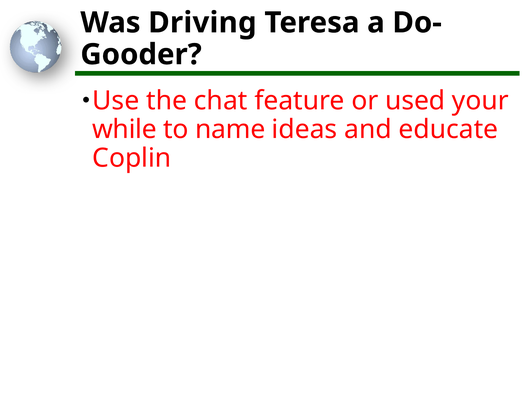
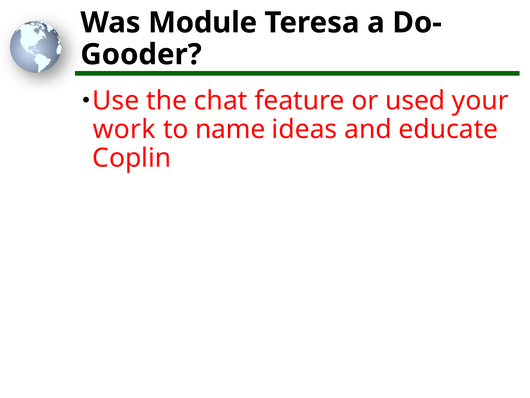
Driving: Driving -> Module
while: while -> work
